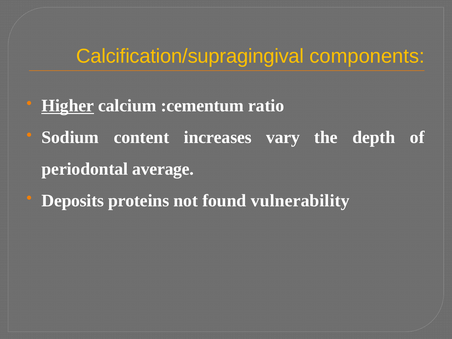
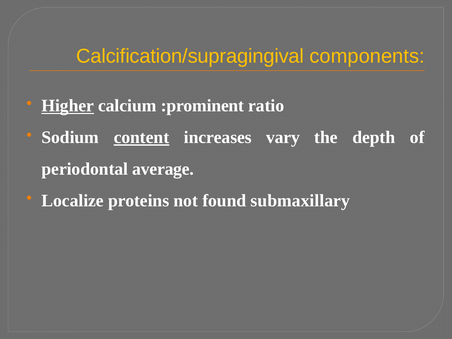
:cementum: :cementum -> :prominent
content underline: none -> present
Deposits: Deposits -> Localize
vulnerability: vulnerability -> submaxillary
